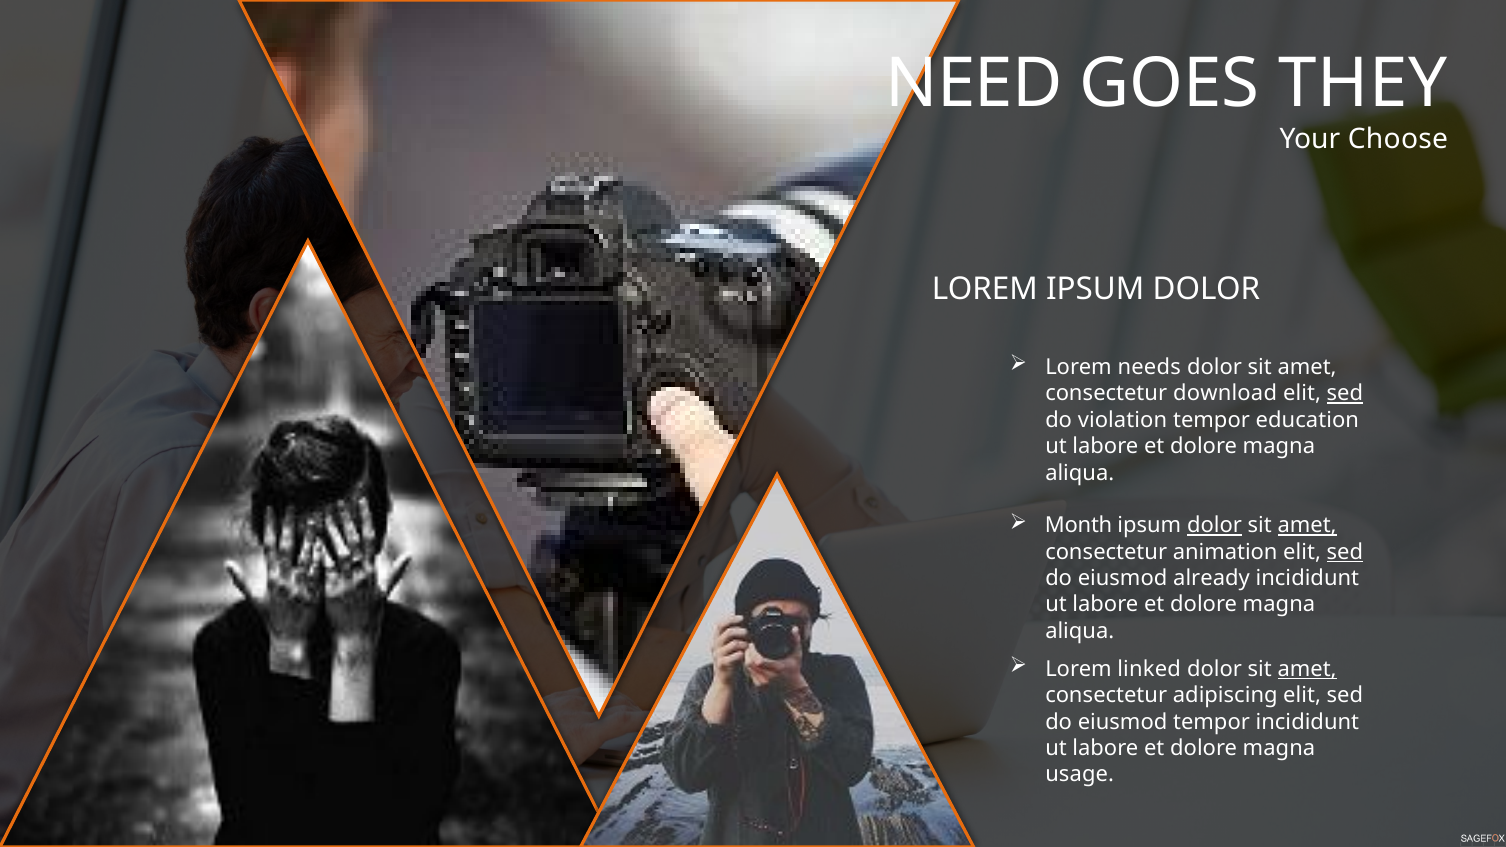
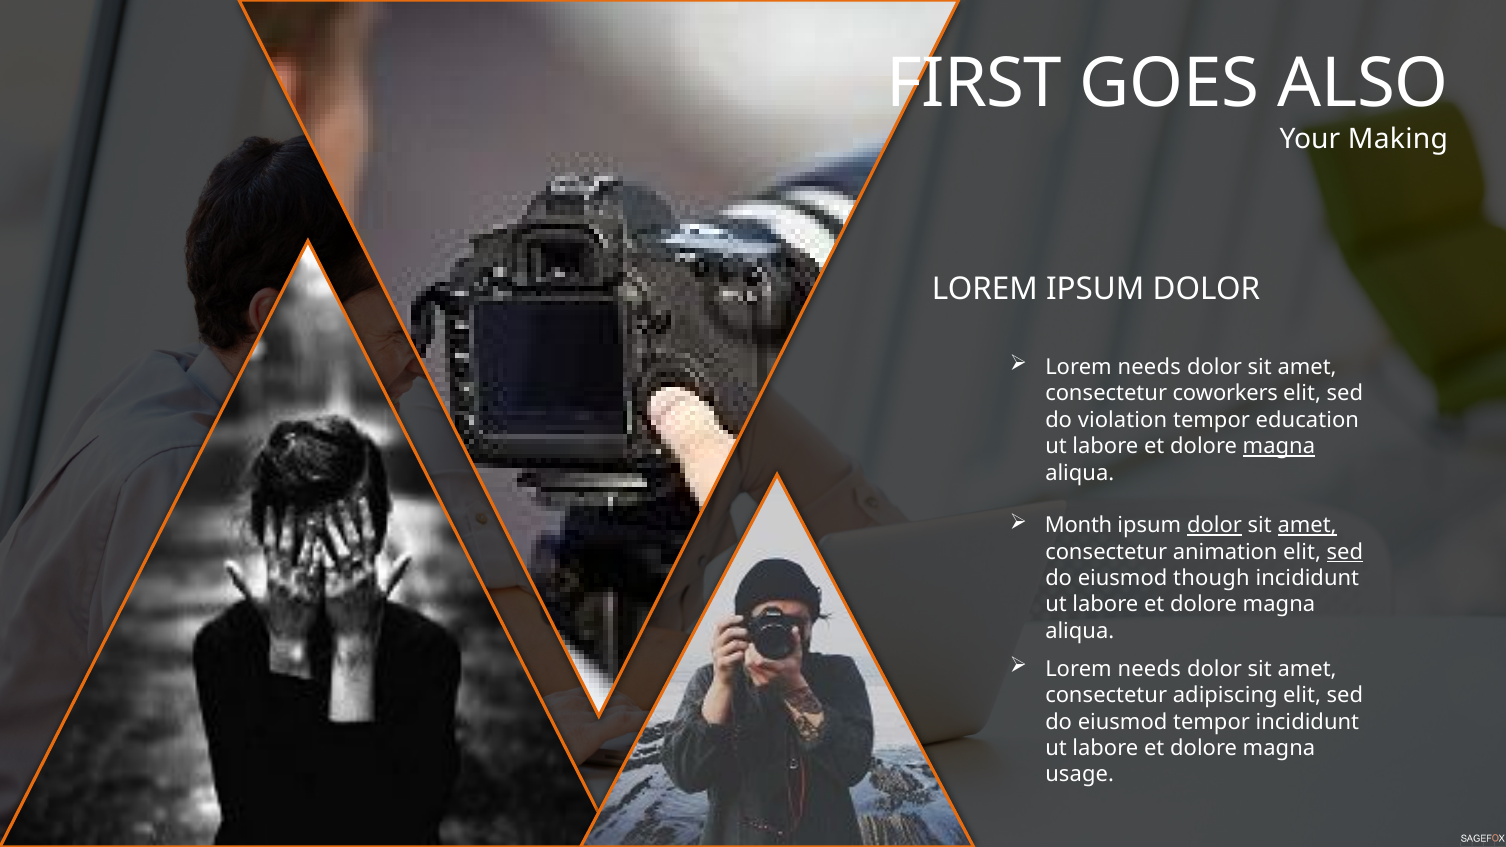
NEED: NEED -> FIRST
THEY: THEY -> ALSO
Choose: Choose -> Making
download: download -> coworkers
sed at (1345, 394) underline: present -> none
magna at (1279, 447) underline: none -> present
already: already -> though
linked at (1149, 669): linked -> needs
amet at (1307, 669) underline: present -> none
